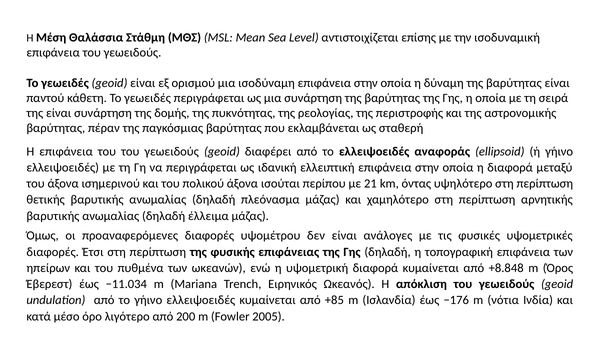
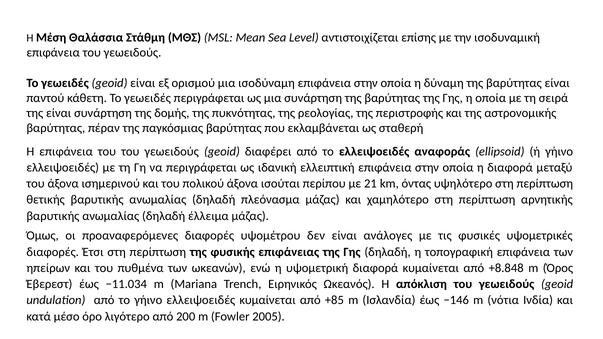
−176: −176 -> −146
